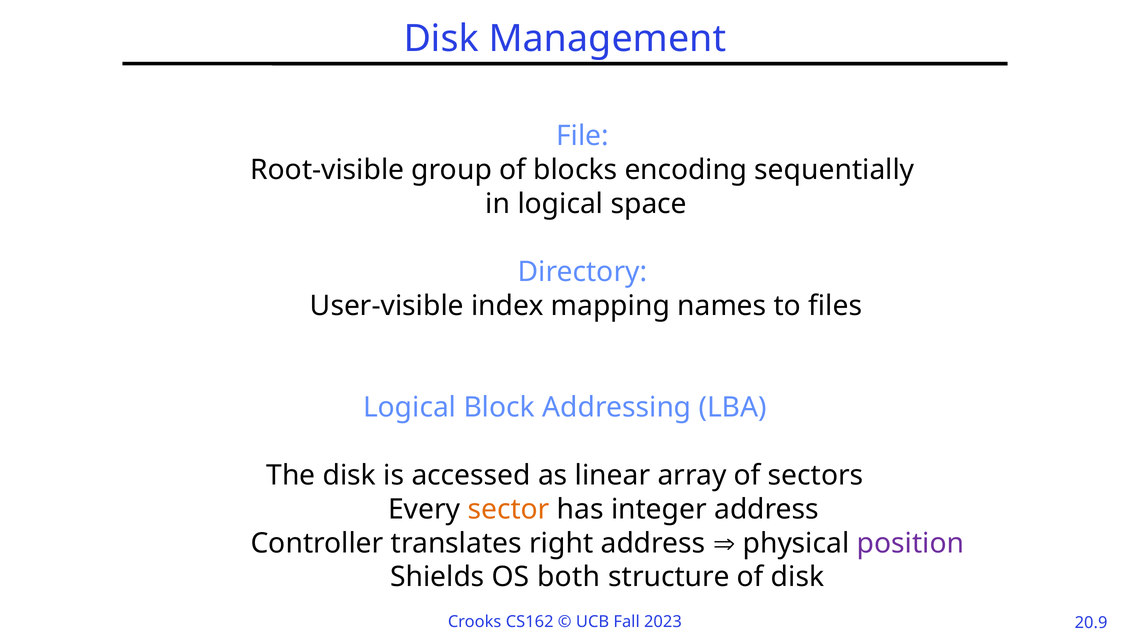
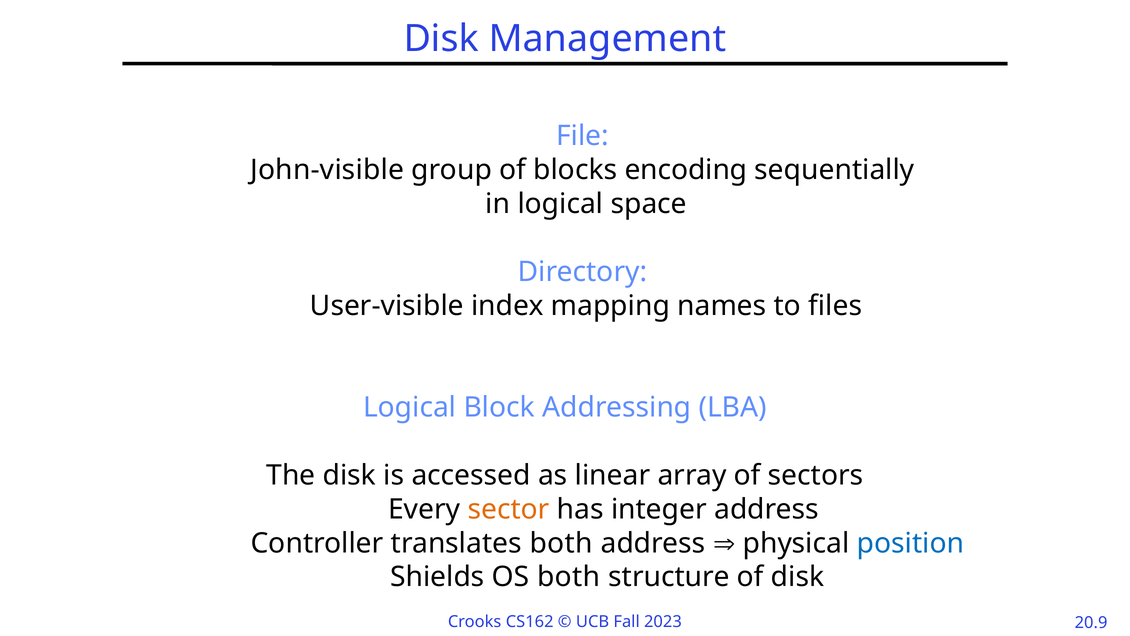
Root-visible: Root-visible -> John-visible
translates right: right -> both
position colour: purple -> blue
